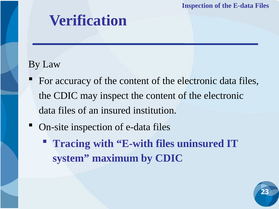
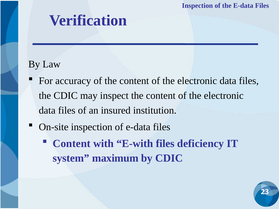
Tracing at (72, 144): Tracing -> Content
uninsured: uninsured -> deficiency
